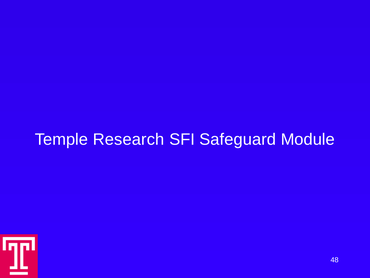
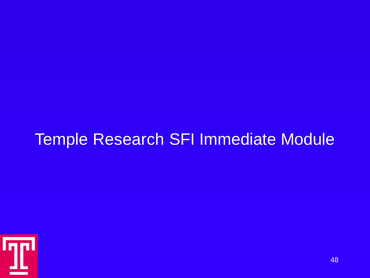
Safeguard: Safeguard -> Immediate
